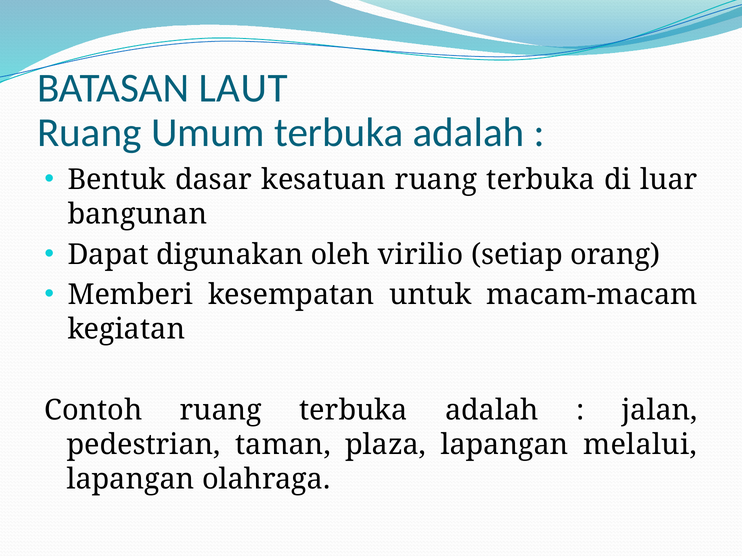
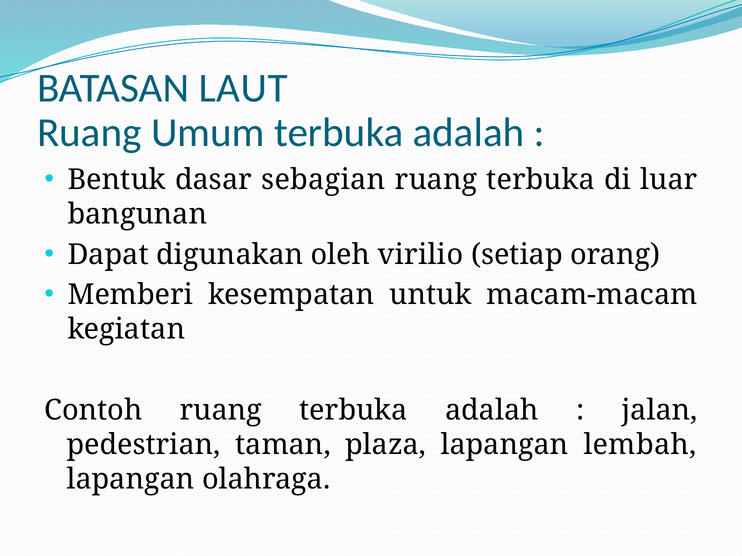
kesatuan: kesatuan -> sebagian
melalui: melalui -> lembah
